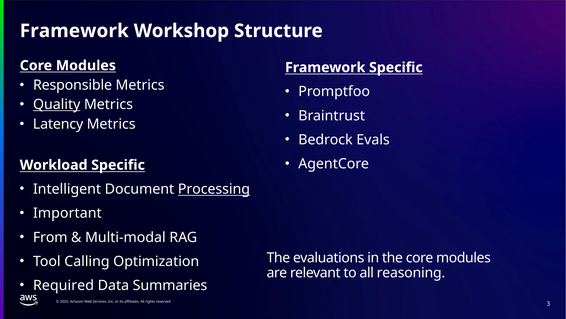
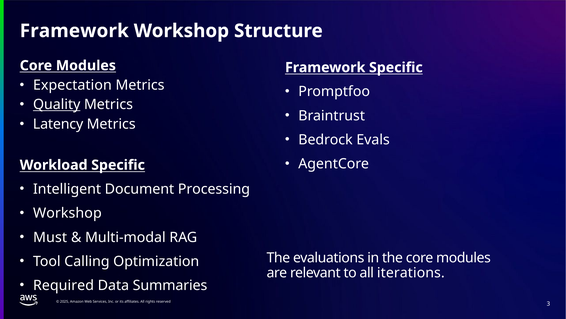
Responsible: Responsible -> Expectation
Processing underline: present -> none
Important at (67, 213): Important -> Workshop
From: From -> Must
reasoning: reasoning -> iterations
